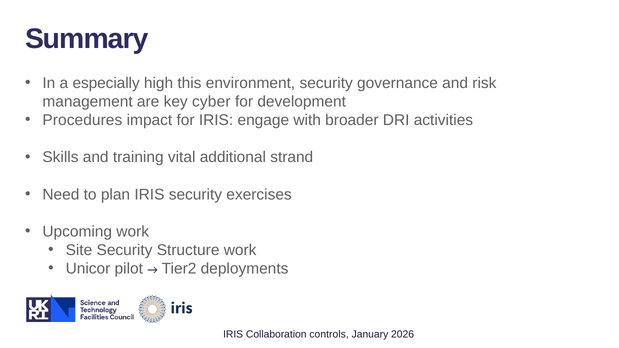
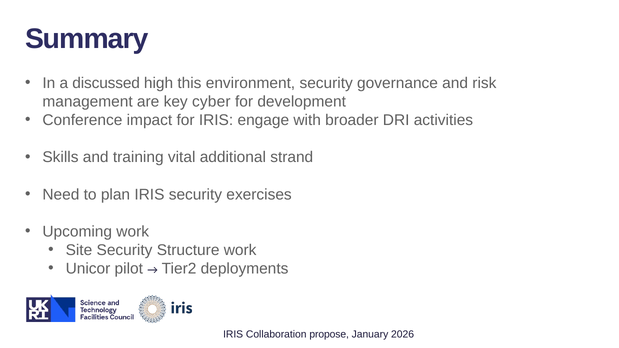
especially: especially -> discussed
Procedures: Procedures -> Conference
controls: controls -> propose
